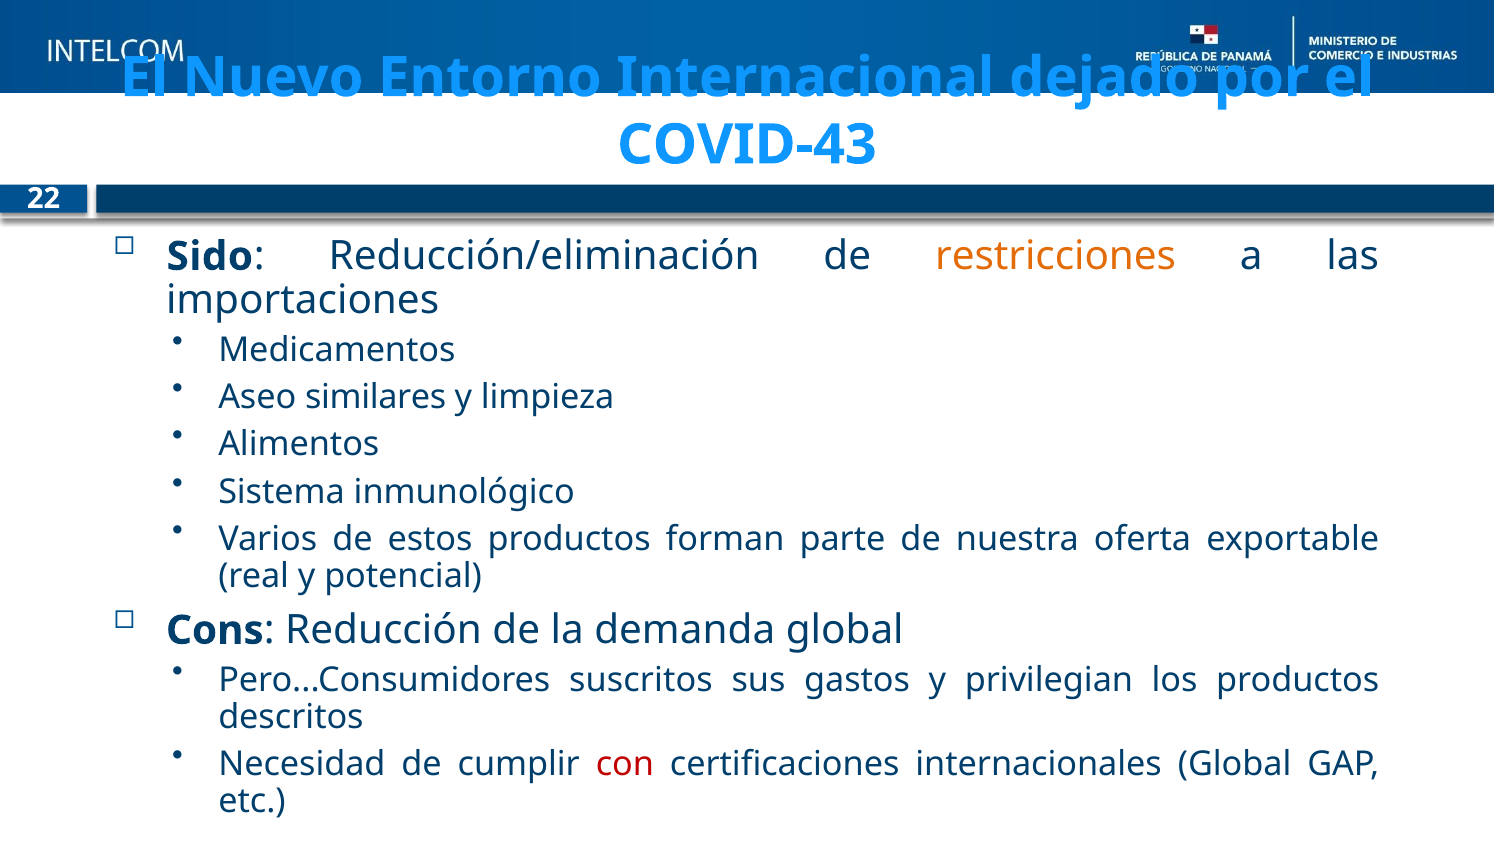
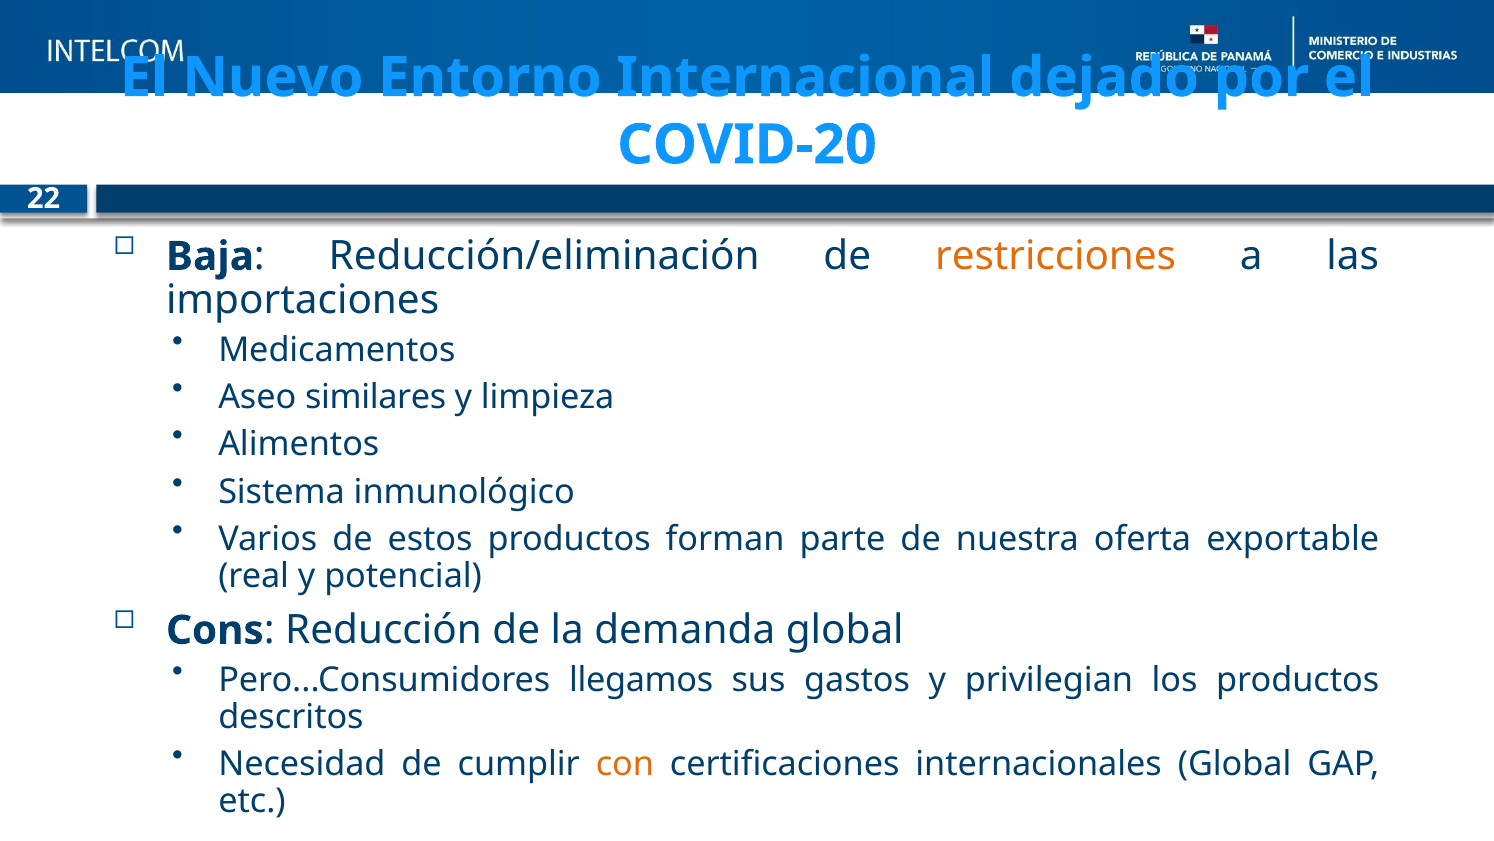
COVID-43: COVID-43 -> COVID-20
Sido: Sido -> Baja
suscritos: suscritos -> llegamos
con colour: red -> orange
